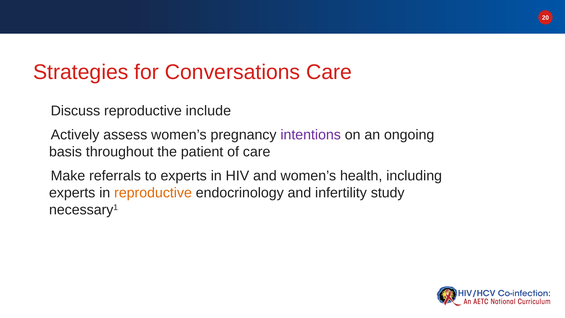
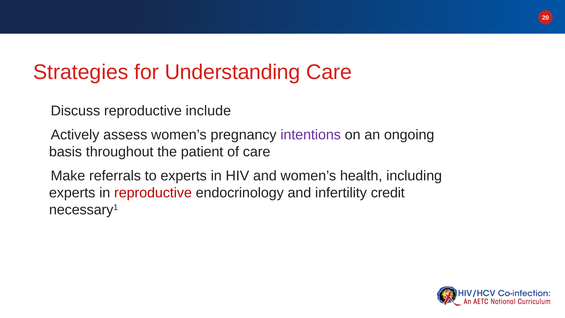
Conversations: Conversations -> Understanding
reproductive at (153, 193) colour: orange -> red
study: study -> credit
